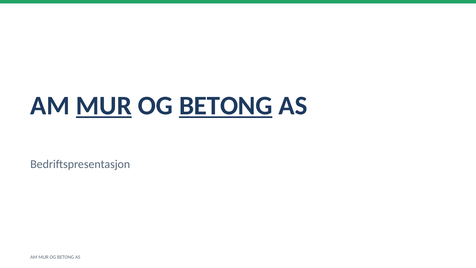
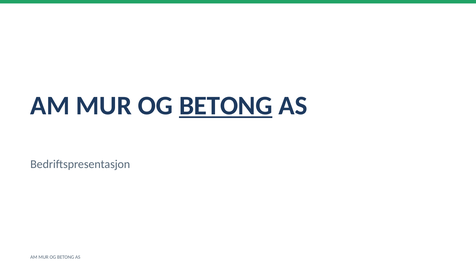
MUR at (104, 106) underline: present -> none
